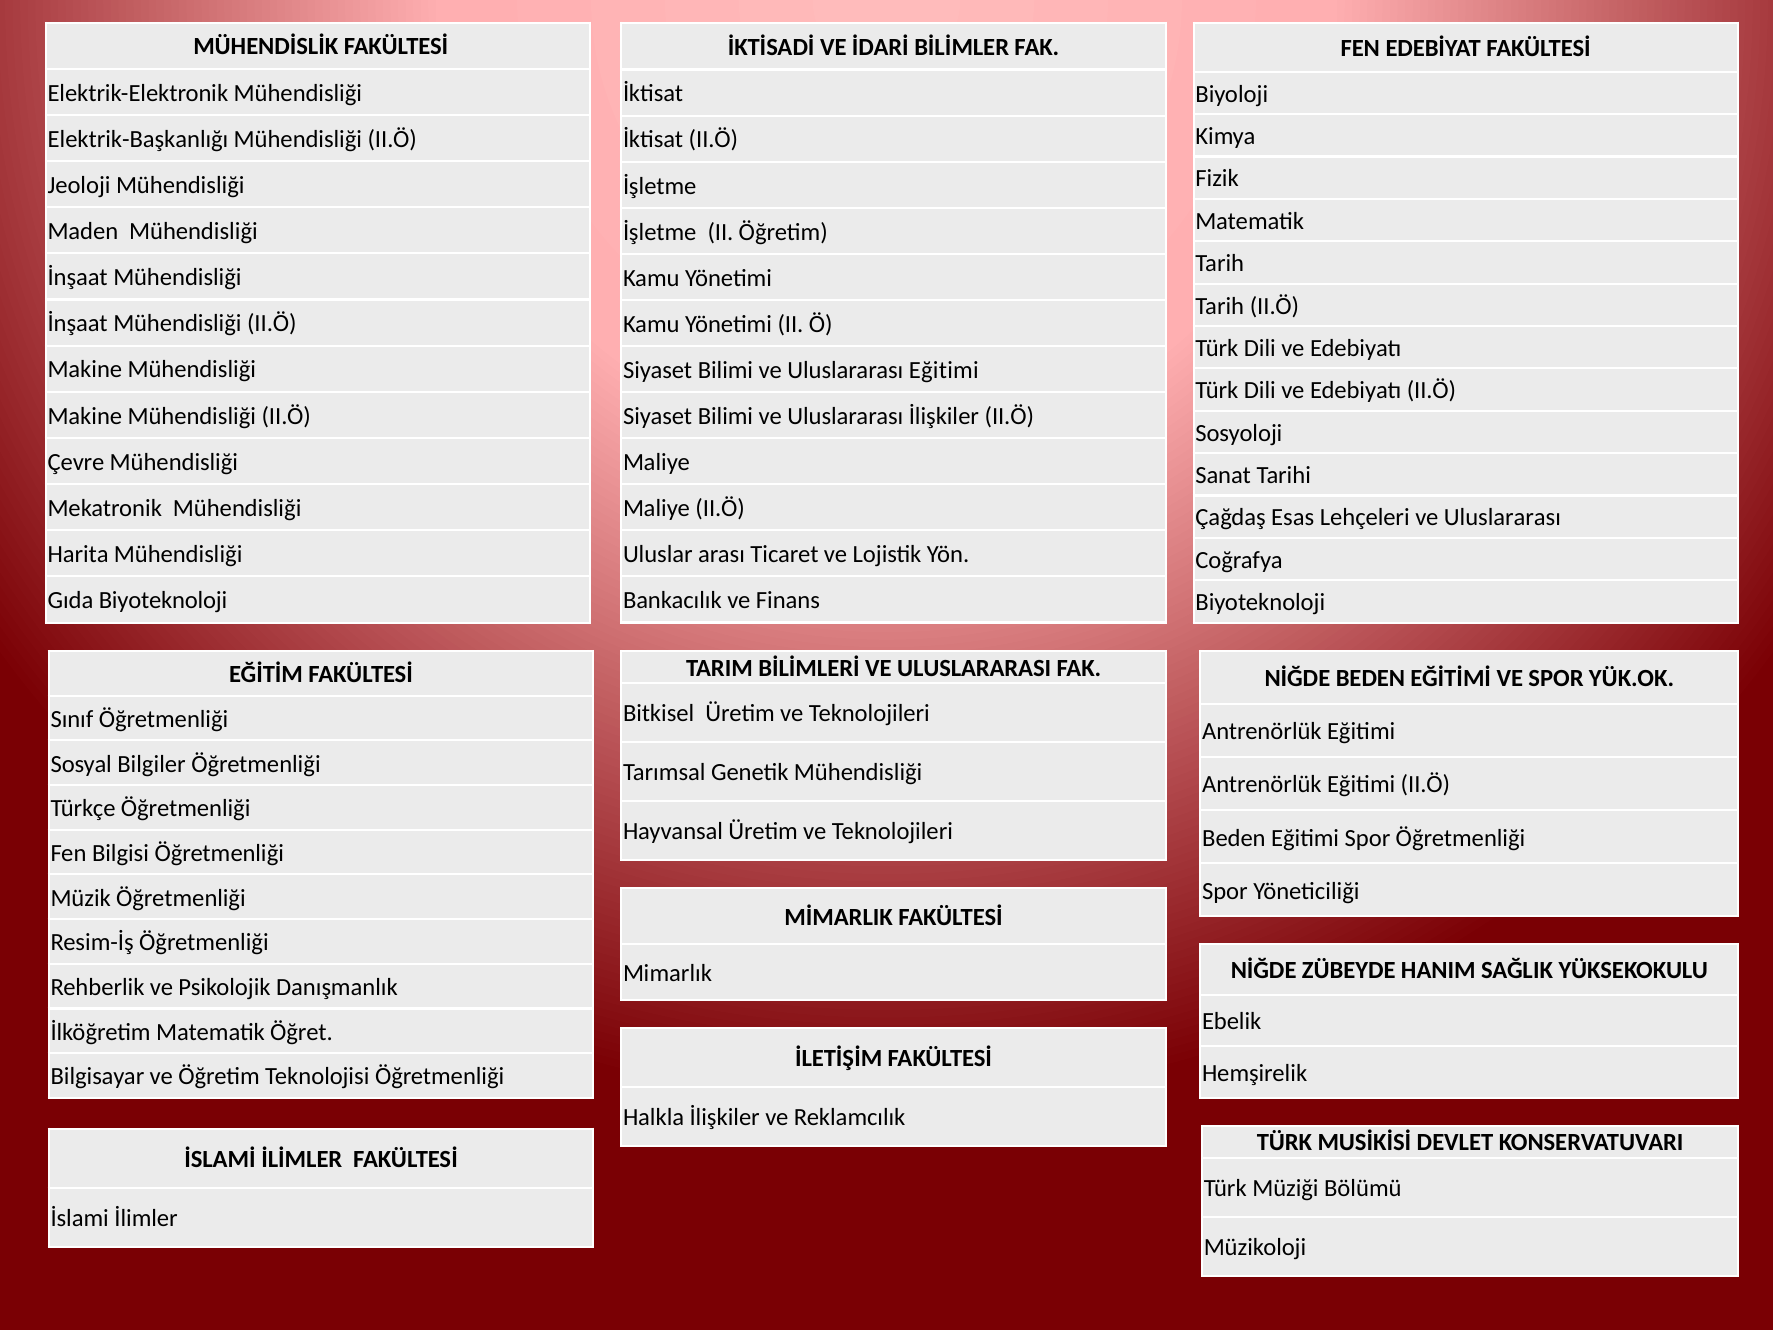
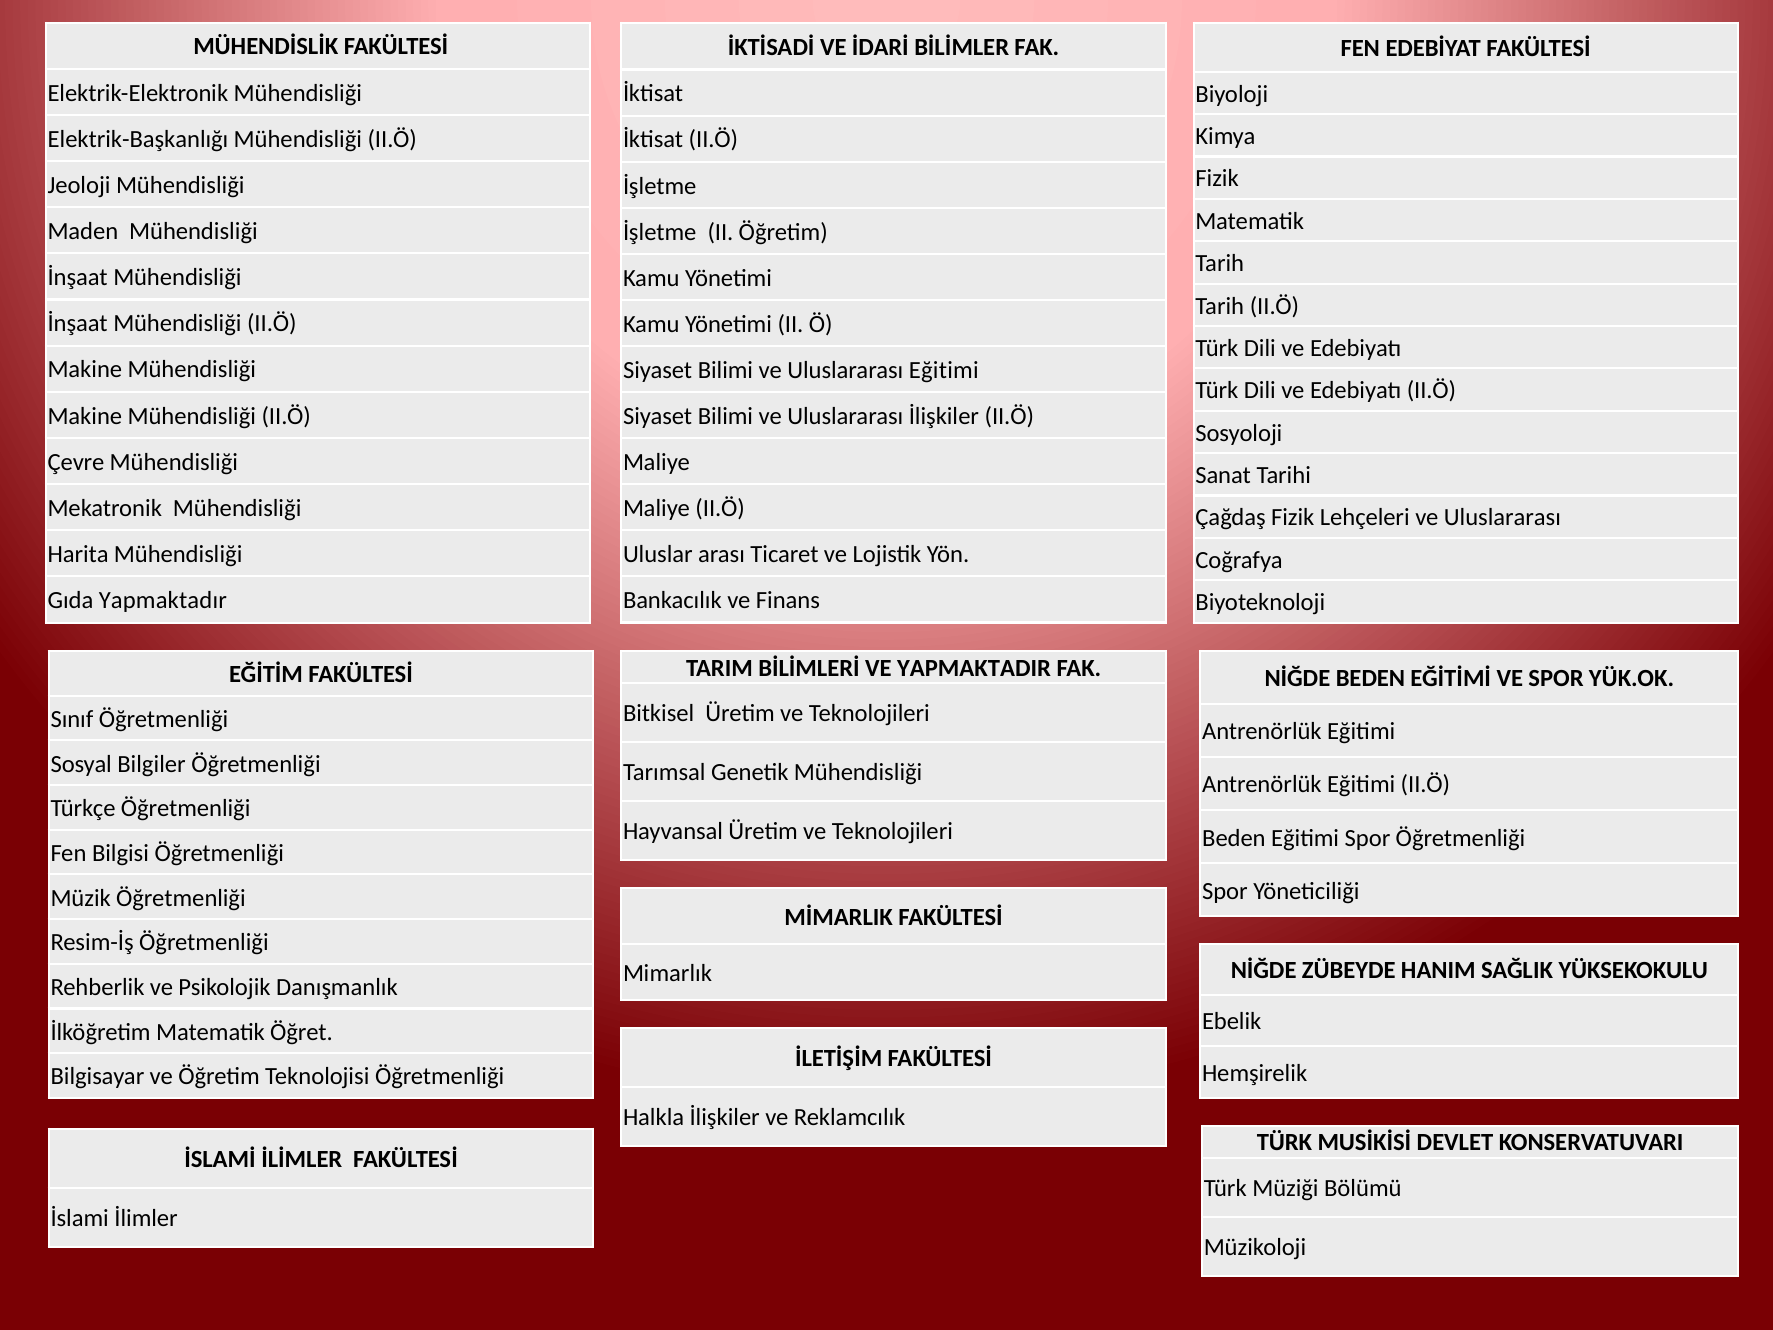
Çağdaş Esas: Esas -> Fizik
Gıda Biyoteknoloji: Biyoteknoloji -> Yapmaktadır
ULUSLARARASI: ULUSLARARASI -> YAPMAKTADIR
